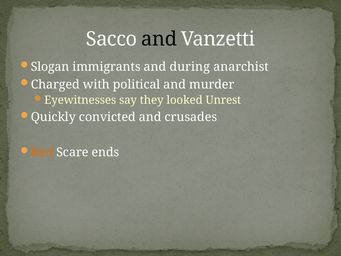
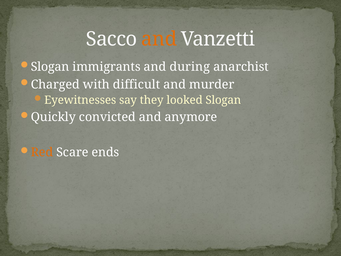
and at (159, 39) colour: black -> orange
political: political -> difficult
looked Unrest: Unrest -> Slogan
crusades: crusades -> anymore
